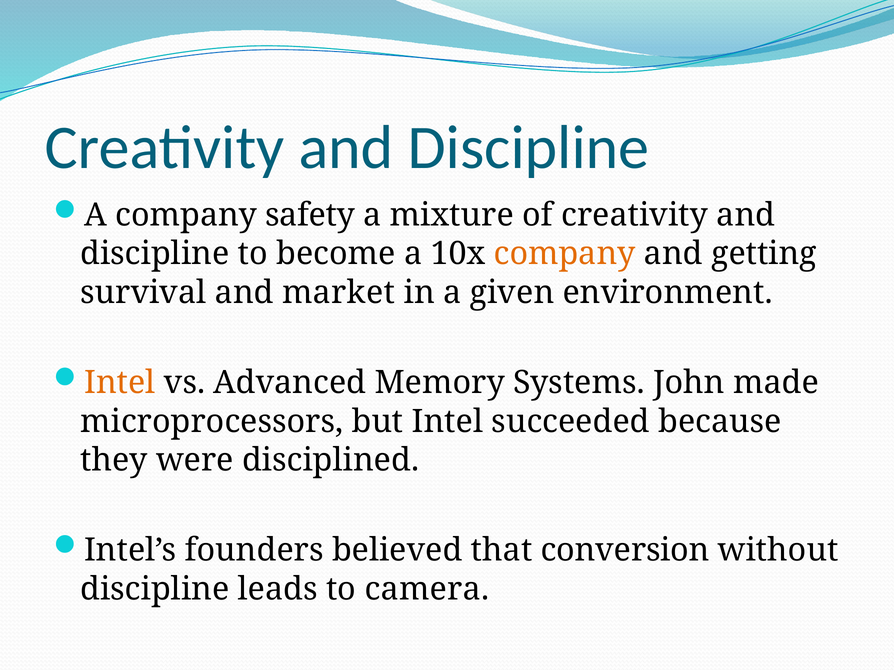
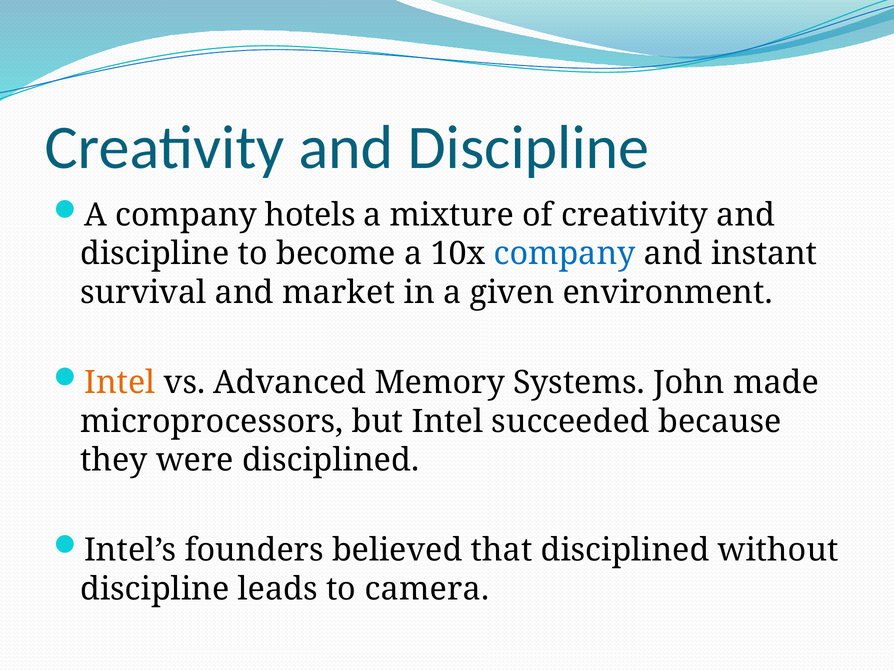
safety: safety -> hotels
company at (565, 254) colour: orange -> blue
getting: getting -> instant
that conversion: conversion -> disciplined
